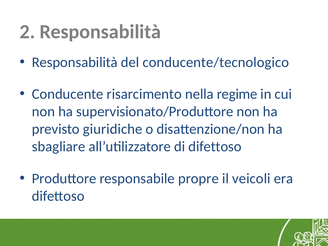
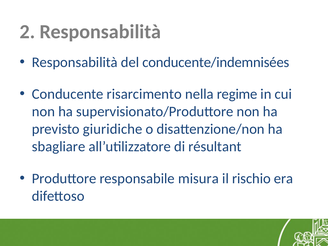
conducente/tecnologico: conducente/tecnologico -> conducente/indemnisées
di difettoso: difettoso -> résultant
propre: propre -> misura
veicoli: veicoli -> rischio
